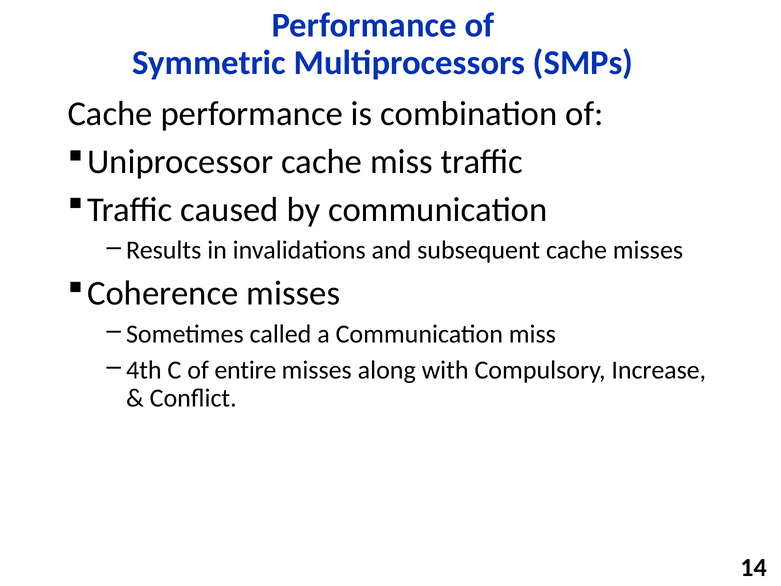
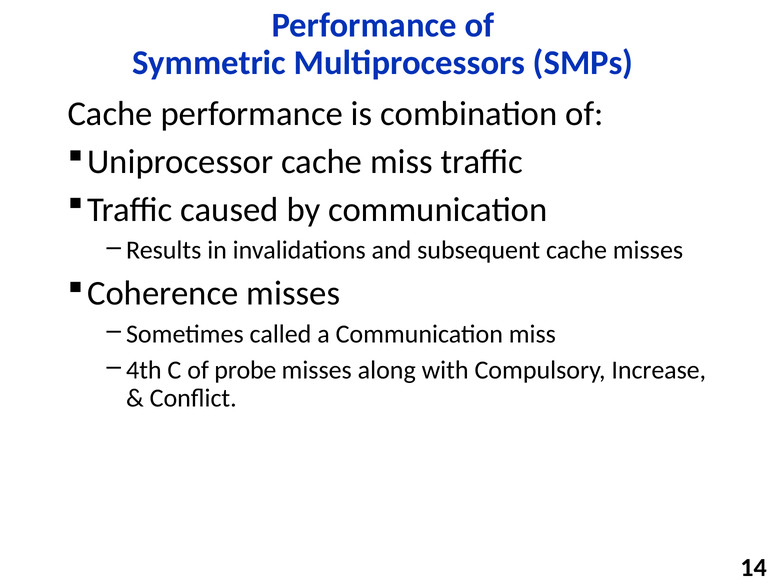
entire: entire -> probe
